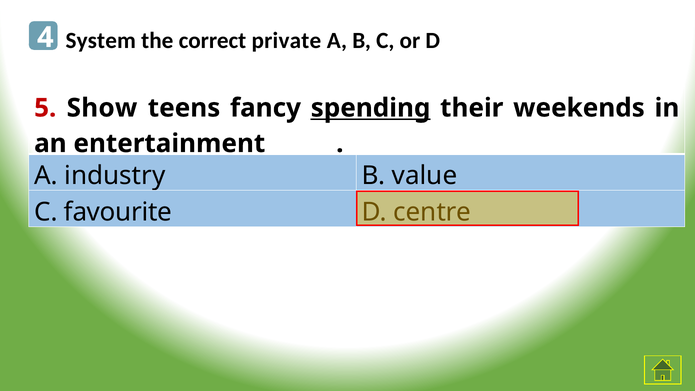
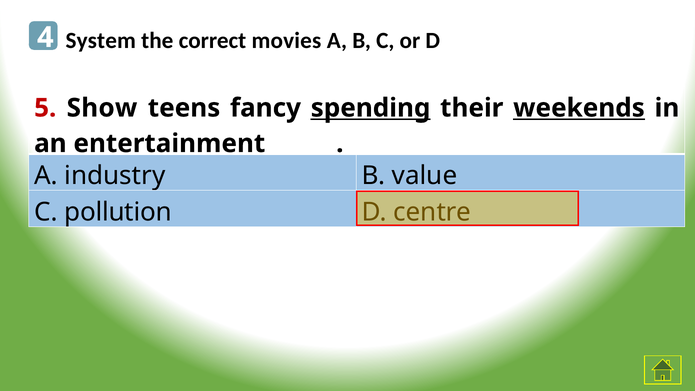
private: private -> movies
weekends underline: none -> present
favourite: favourite -> pollution
